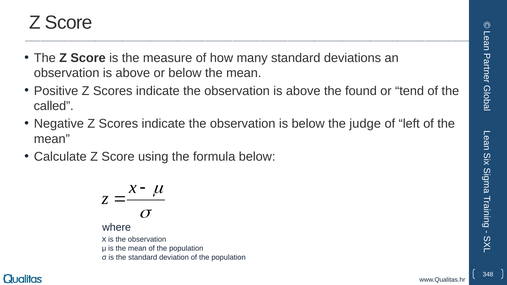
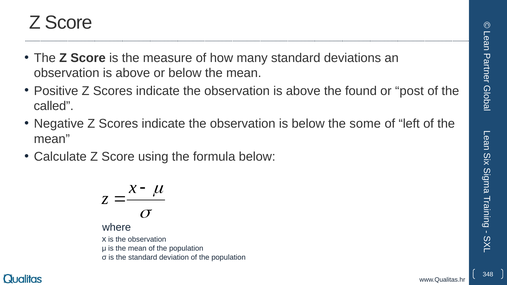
tend: tend -> post
judge: judge -> some
